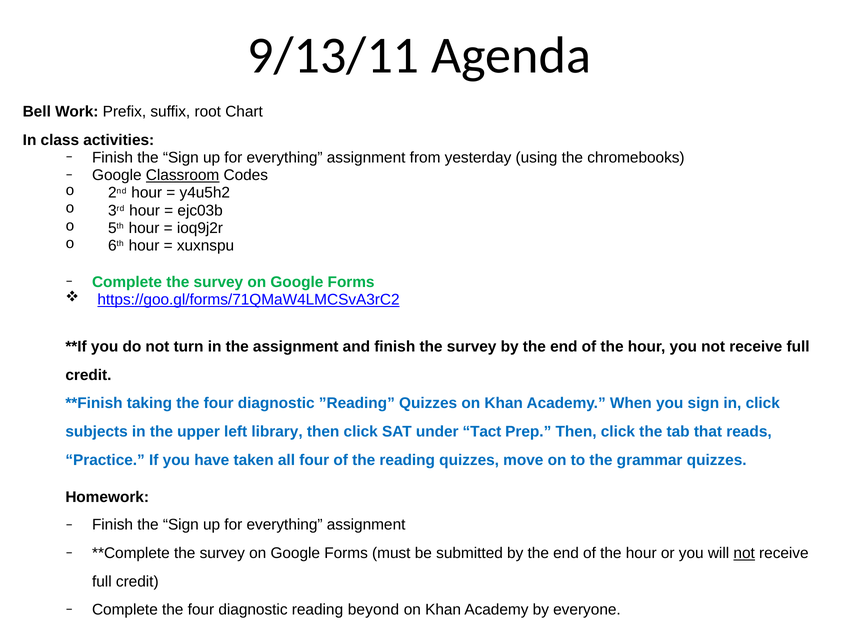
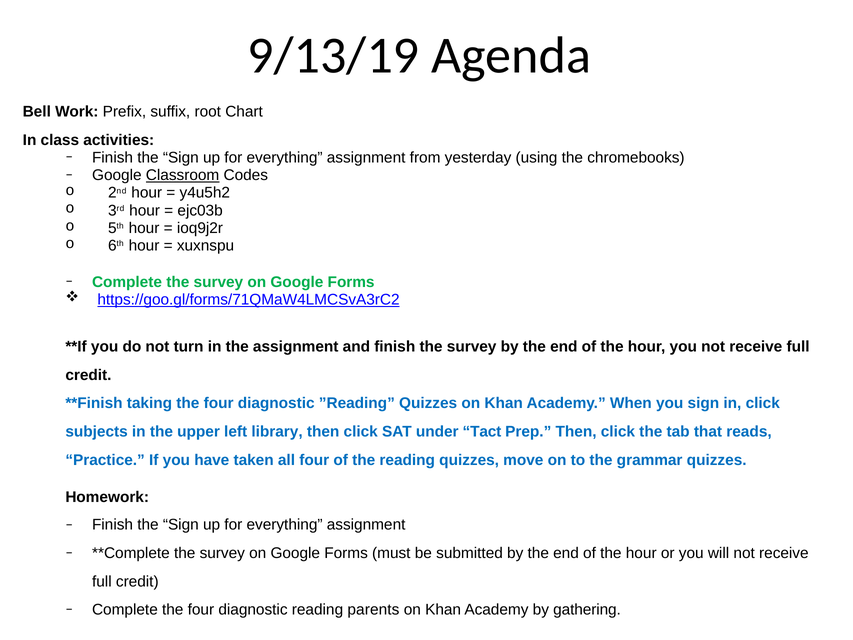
9/13/11: 9/13/11 -> 9/13/19
not at (744, 553) underline: present -> none
beyond: beyond -> parents
everyone: everyone -> gathering
